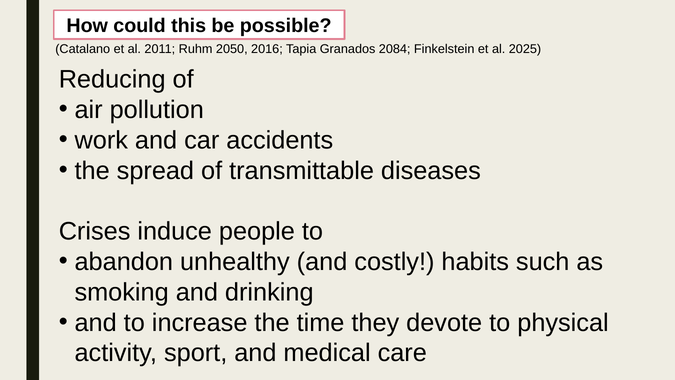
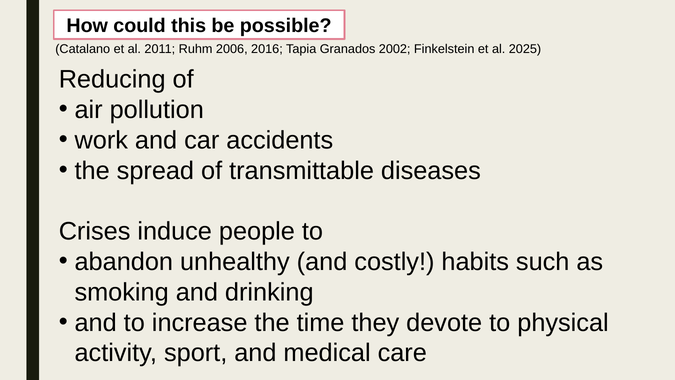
2050: 2050 -> 2006
2084: 2084 -> 2002
